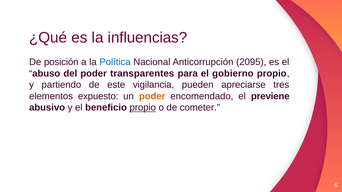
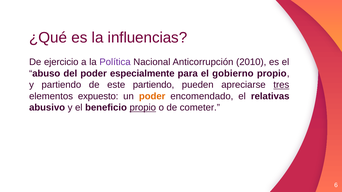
posición: posición -> ejercicio
Política colour: blue -> purple
2095: 2095 -> 2010
transparentes: transparentes -> especialmente
este vigilancia: vigilancia -> partiendo
tres underline: none -> present
previene: previene -> relativas
